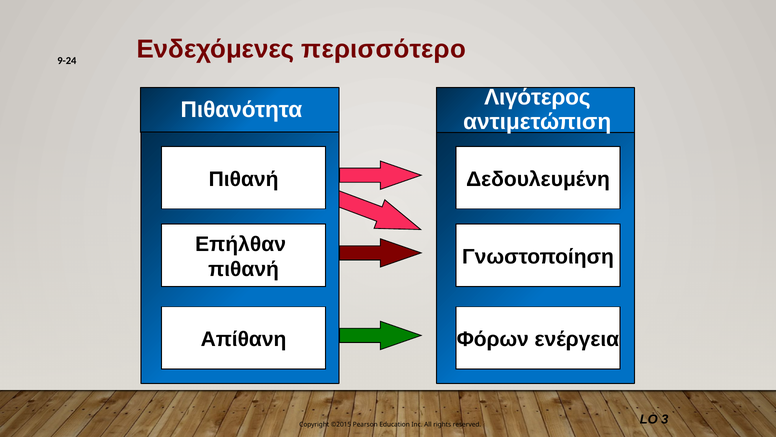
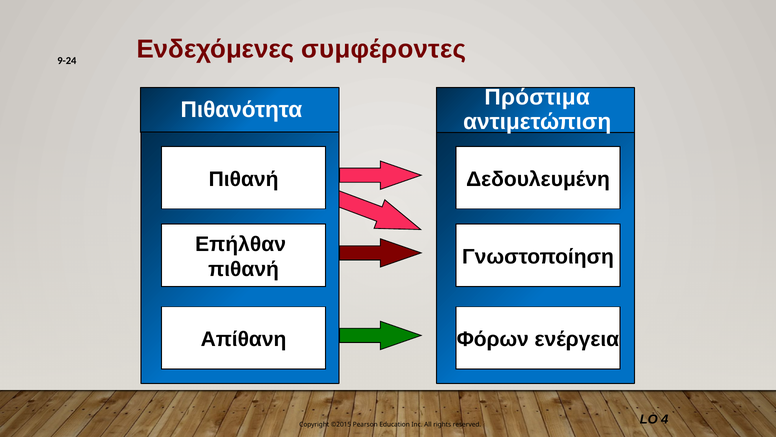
περισσότερο: περισσότερο -> συμφέροντες
Λιγότερος: Λιγότερος -> Πρόστιμα
3: 3 -> 4
